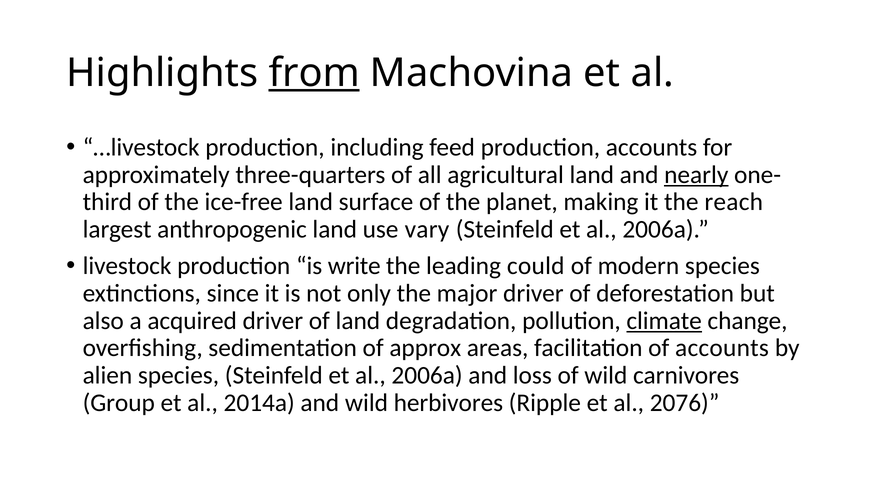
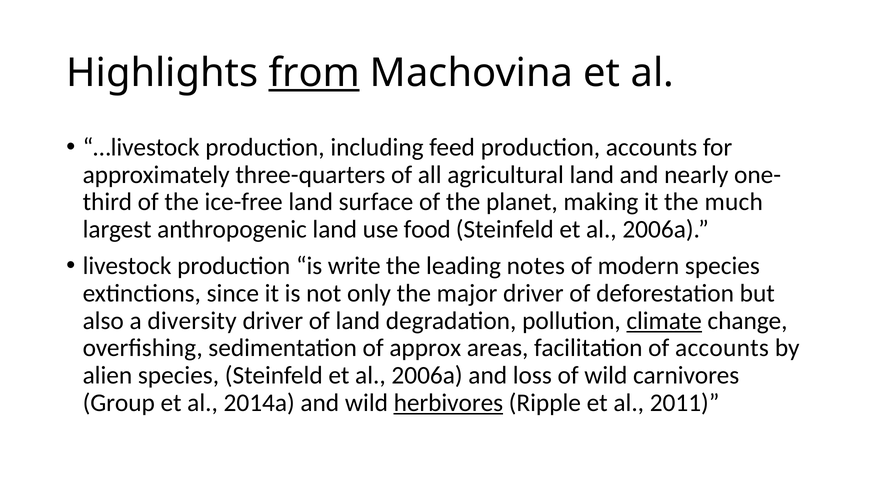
nearly underline: present -> none
reach: reach -> much
vary: vary -> food
could: could -> notes
acquired: acquired -> diversity
herbivores underline: none -> present
2076: 2076 -> 2011
